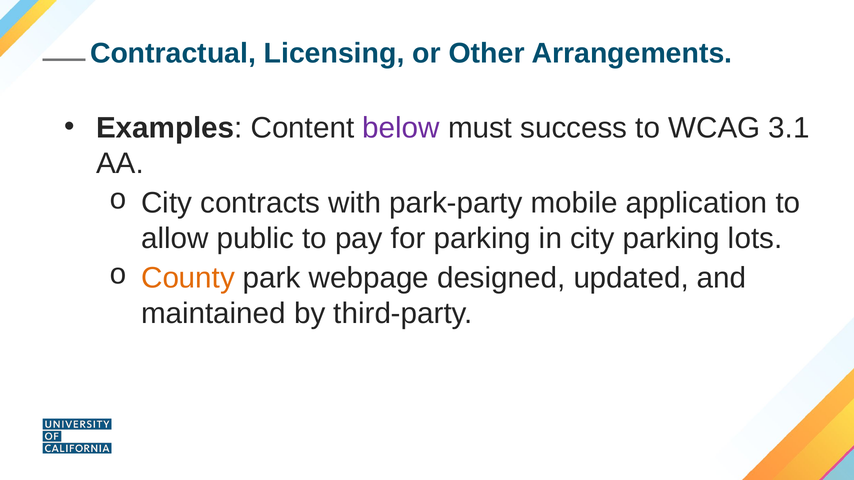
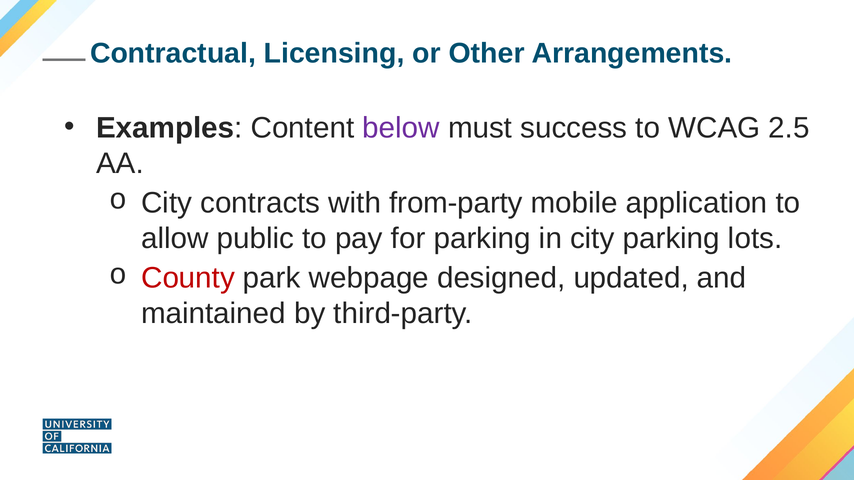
3.1: 3.1 -> 2.5
park-party: park-party -> from-party
County colour: orange -> red
